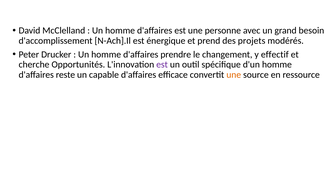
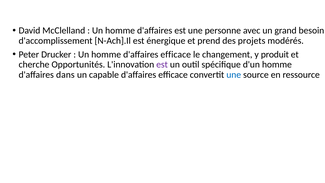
homme d'affaires prendre: prendre -> efficace
effectif: effectif -> produit
reste: reste -> dans
une at (234, 75) colour: orange -> blue
